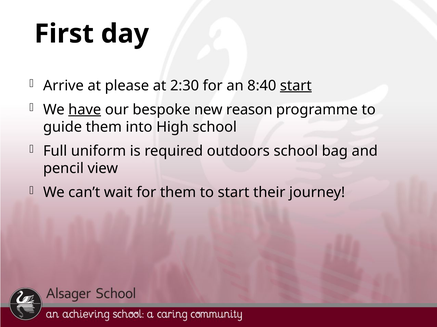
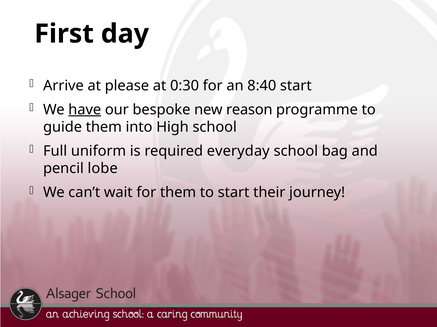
2:30: 2:30 -> 0:30
start at (296, 86) underline: present -> none
outdoors: outdoors -> everyday
view: view -> lobe
